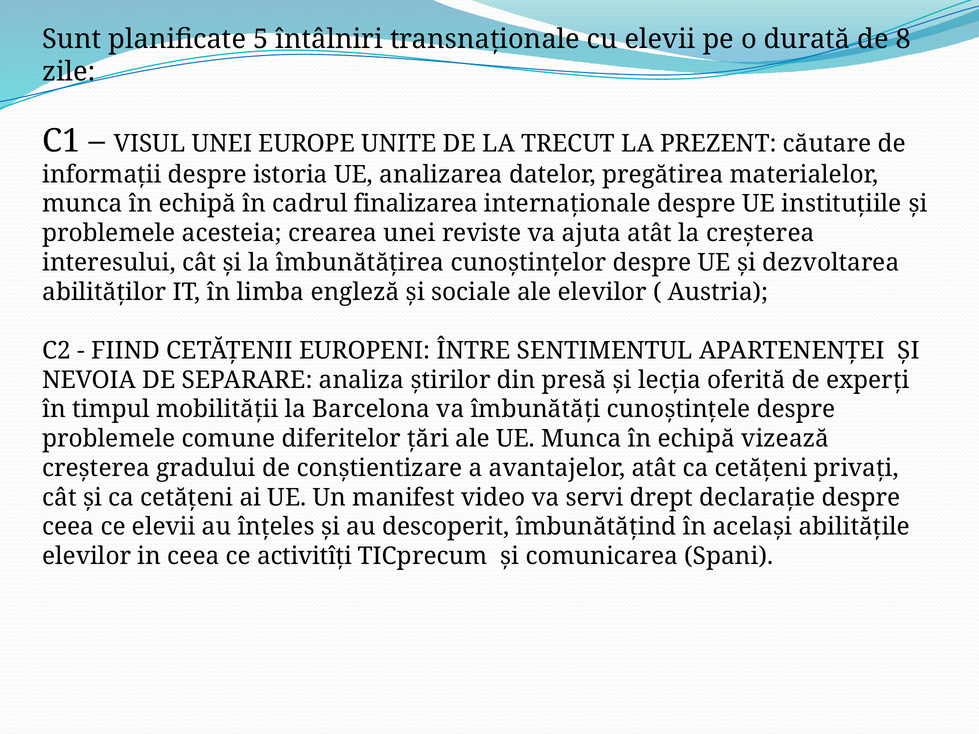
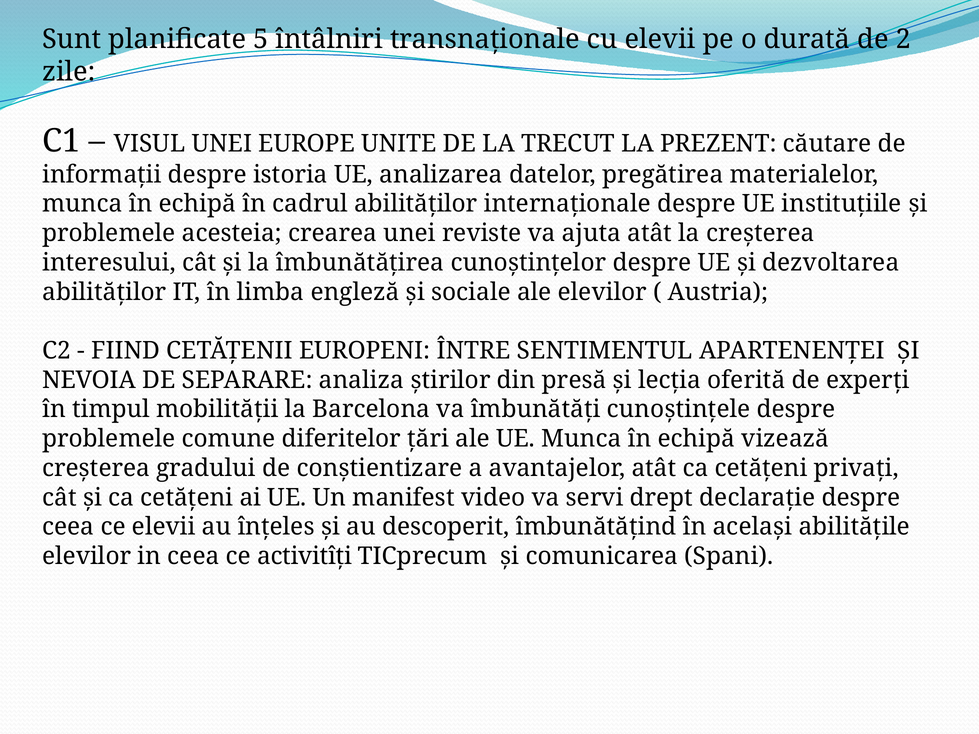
8: 8 -> 2
cadrul finalizarea: finalizarea -> abilităților
